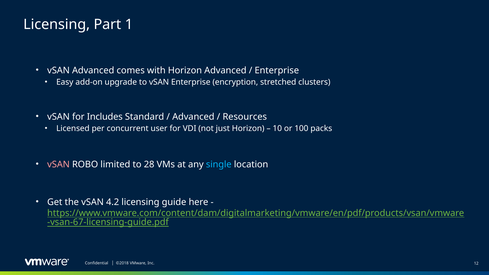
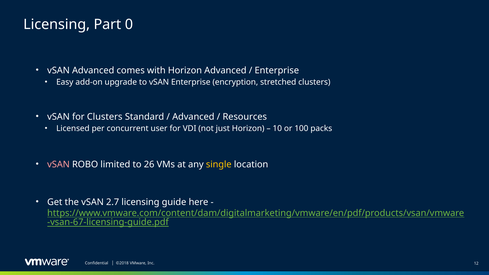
1: 1 -> 0
for Includes: Includes -> Clusters
28: 28 -> 26
single colour: light blue -> yellow
4.2: 4.2 -> 2.7
